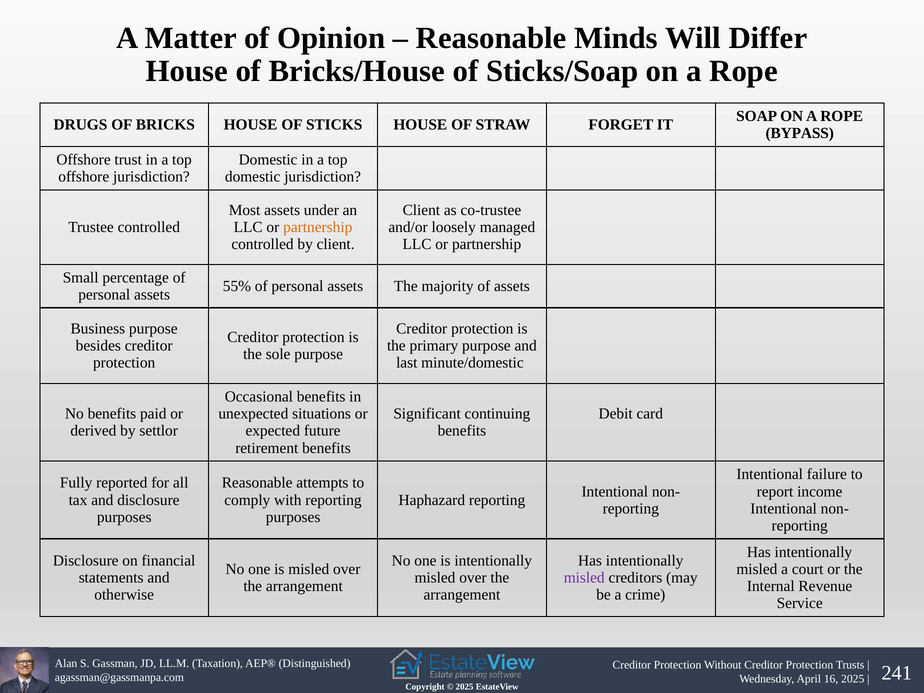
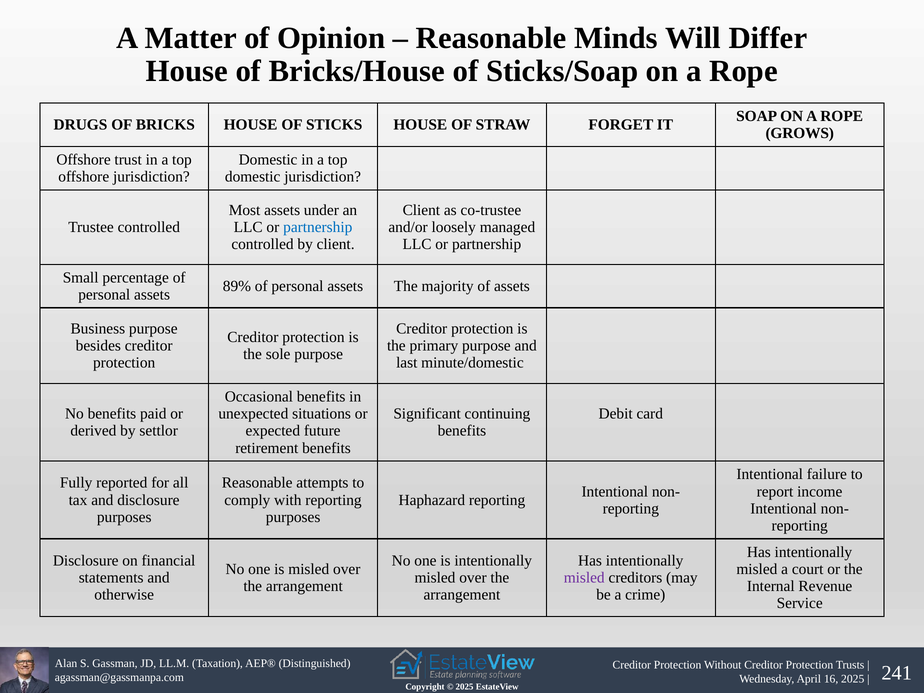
BYPASS: BYPASS -> GROWS
partnership at (318, 227) colour: orange -> blue
55%: 55% -> 89%
